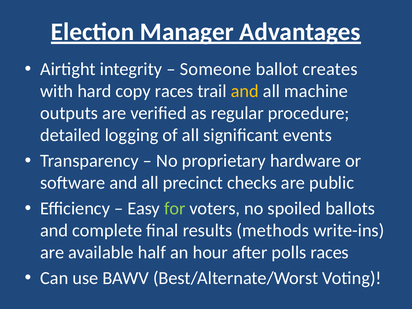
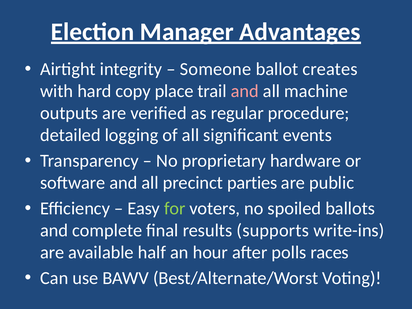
copy races: races -> place
and at (245, 91) colour: yellow -> pink
checks: checks -> parties
methods: methods -> supports
